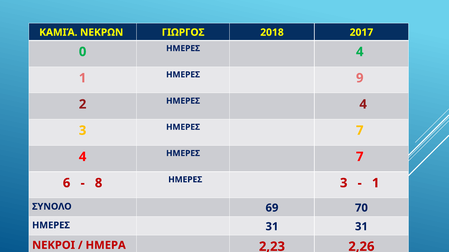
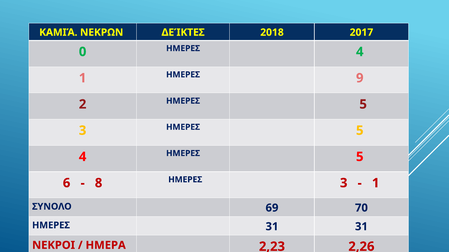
ΓΙΩΡΓΟΣ: ΓΙΩΡΓΟΣ -> ΔΕΊΚΤΕΣ
2 ΗΜΕΡΕΣ 4: 4 -> 5
3 ΗΜΕΡΕΣ 7: 7 -> 5
4 ΗΜΕΡΕΣ 7: 7 -> 5
